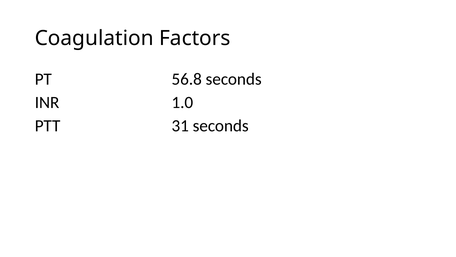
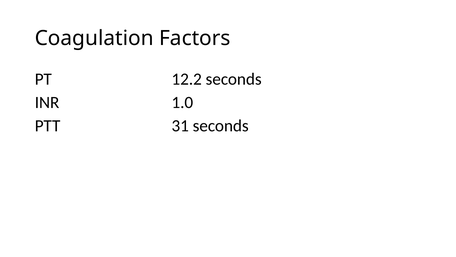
56.8: 56.8 -> 12.2
